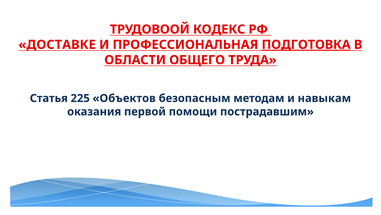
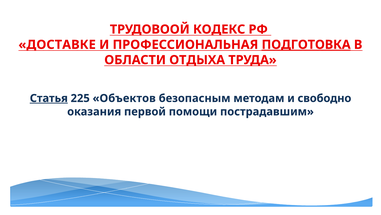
ОБЩЕГО: ОБЩЕГО -> ОТДЫХА
Статья underline: none -> present
навыкам: навыкам -> свободно
